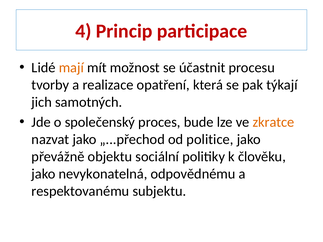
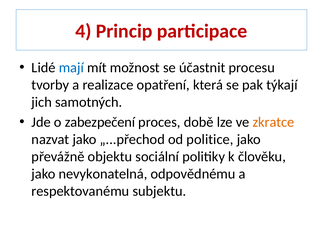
mají colour: orange -> blue
společenský: společenský -> zabezpečení
bude: bude -> době
